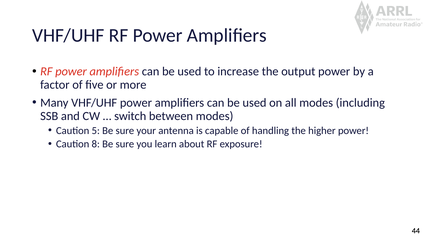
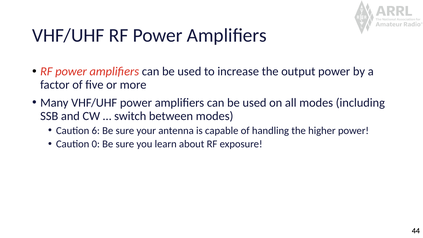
5: 5 -> 6
8: 8 -> 0
